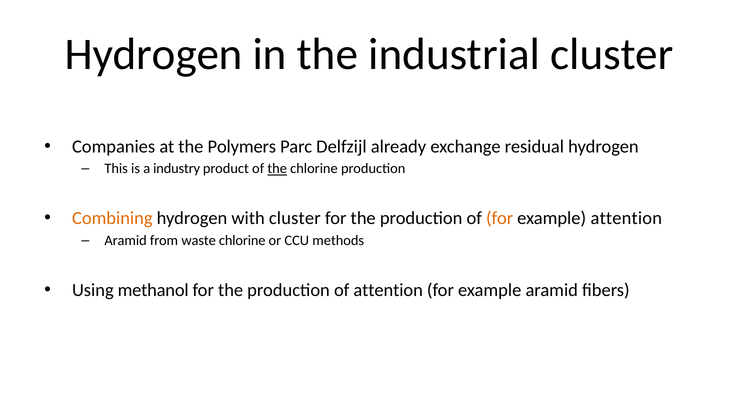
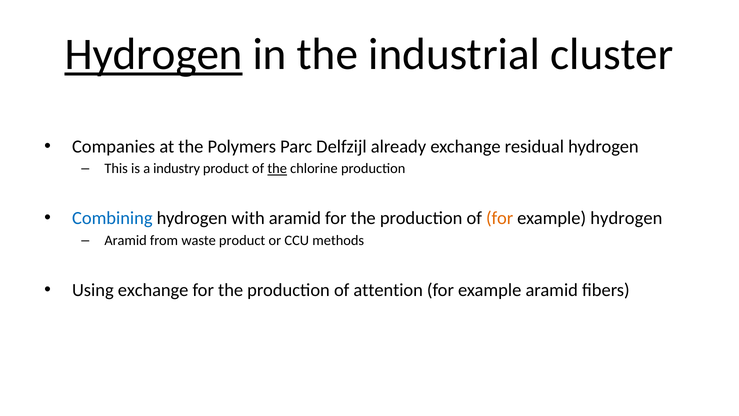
Hydrogen at (154, 54) underline: none -> present
Combining colour: orange -> blue
with cluster: cluster -> aramid
example attention: attention -> hydrogen
waste chlorine: chlorine -> product
Using methanol: methanol -> exchange
